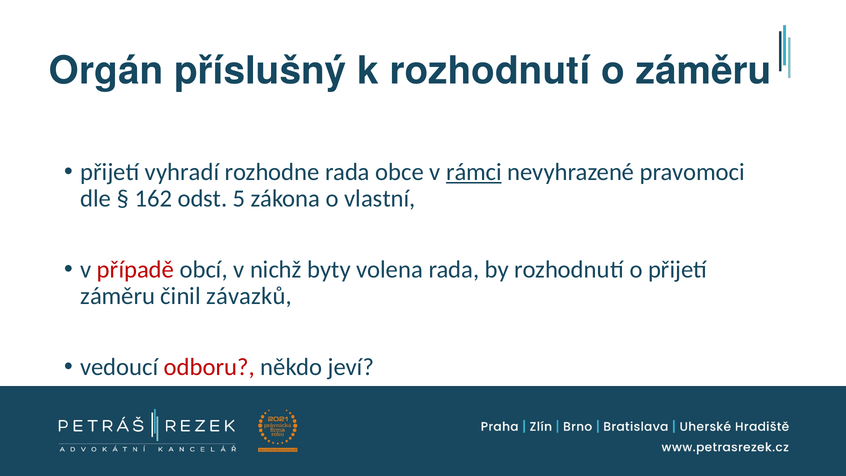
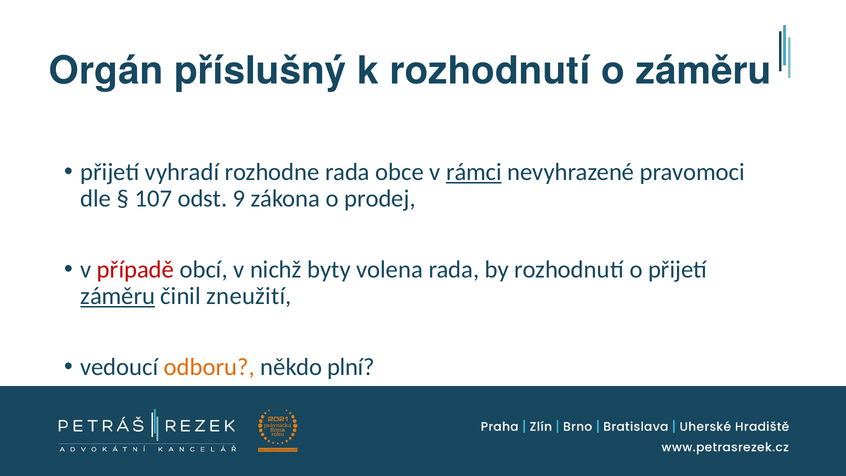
162: 162 -> 107
5: 5 -> 9
vlastní: vlastní -> prodej
záměru at (118, 296) underline: none -> present
závazků: závazků -> zneužití
odboru colour: red -> orange
jeví: jeví -> plní
